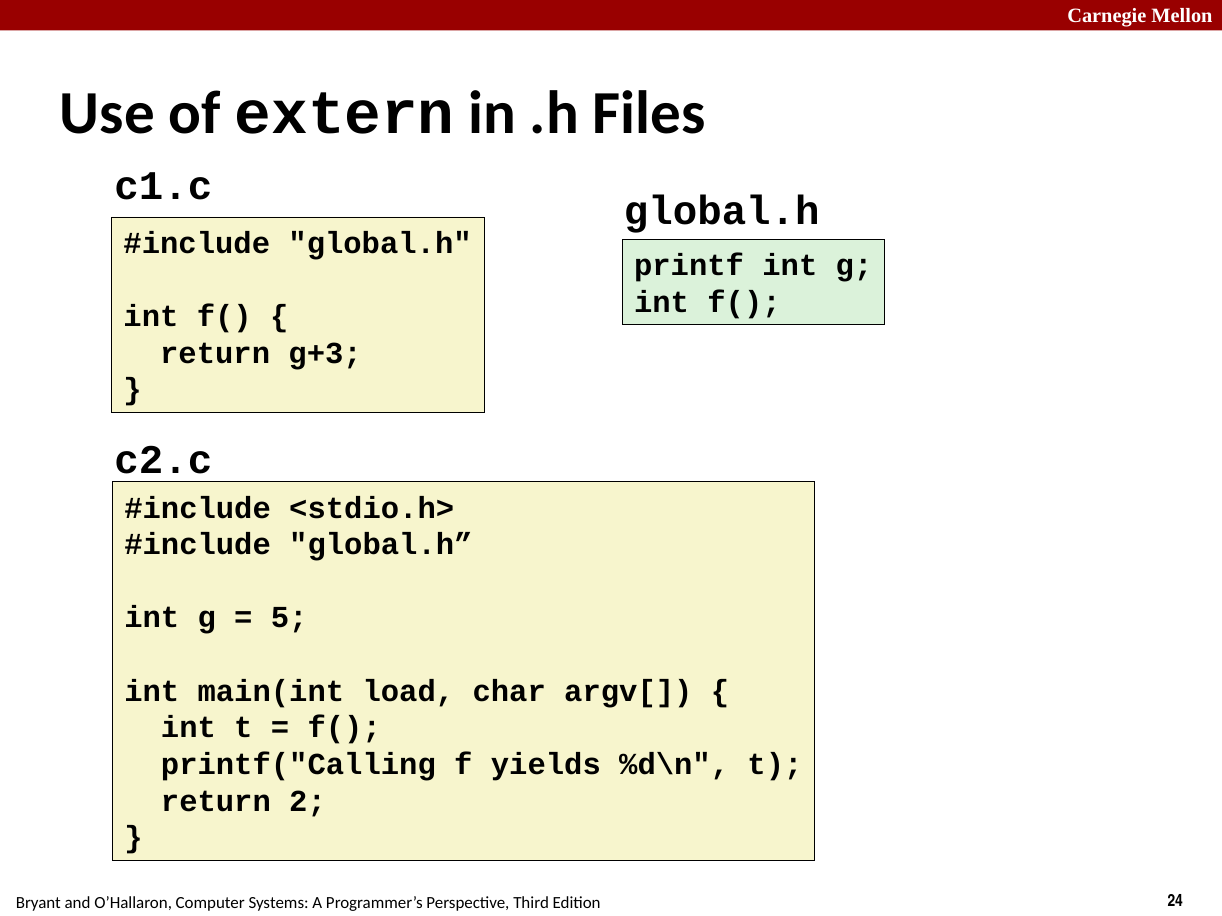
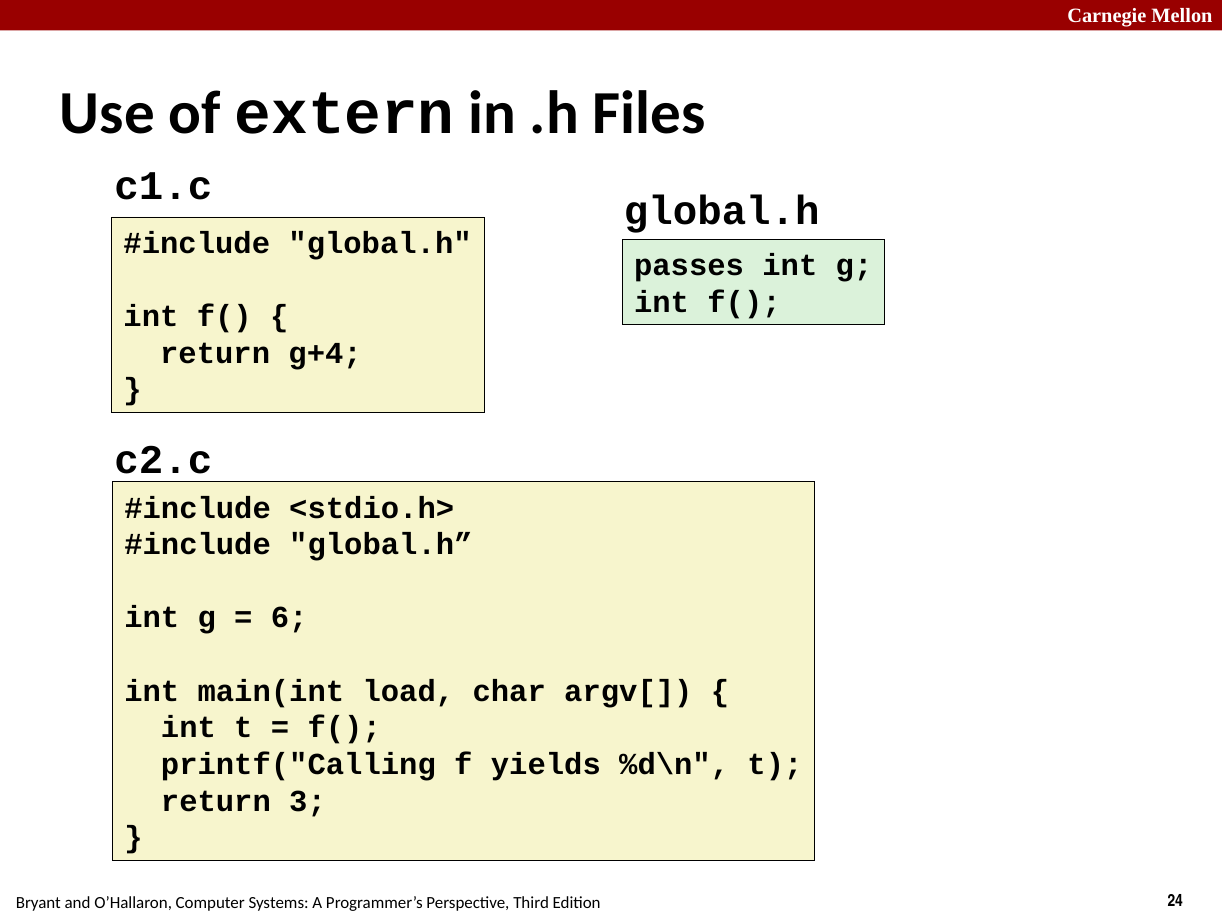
printf: printf -> passes
g+3: g+3 -> g+4
5: 5 -> 6
2: 2 -> 3
